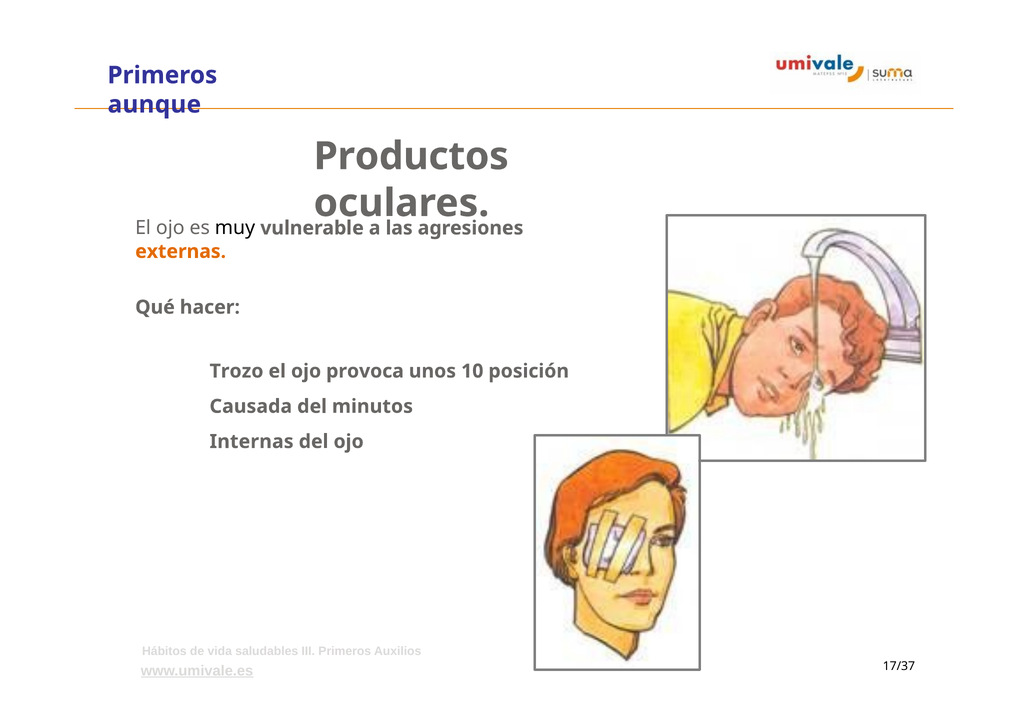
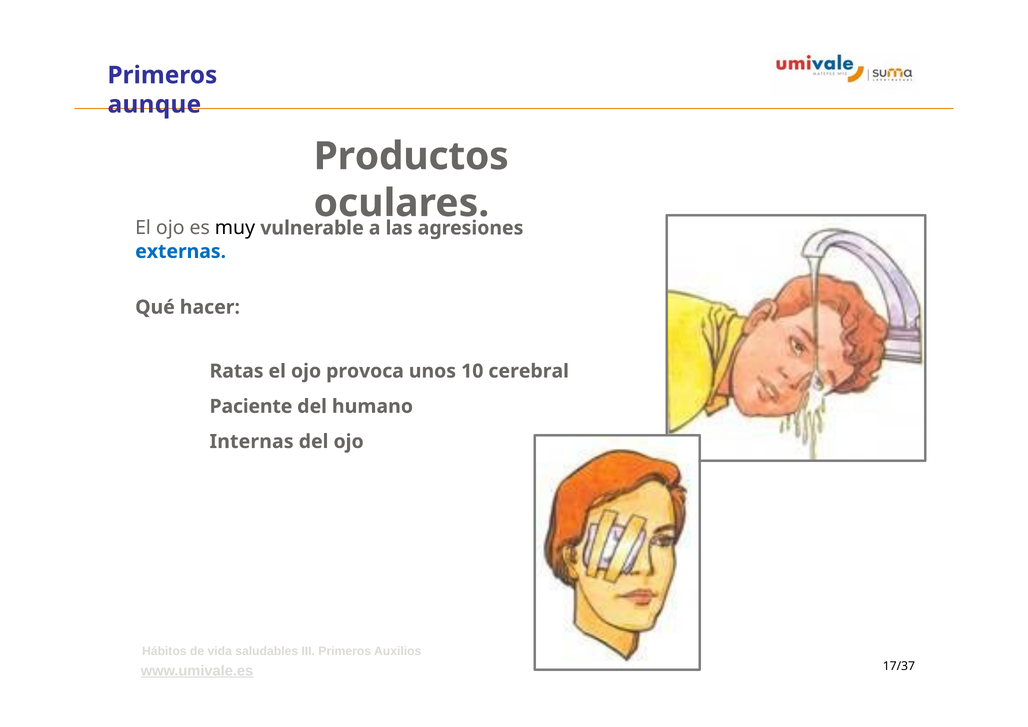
externas colour: orange -> blue
Trozo: Trozo -> Ratas
posición: posición -> cerebral
Causada: Causada -> Paciente
minutos: minutos -> humano
